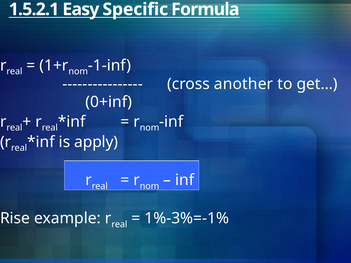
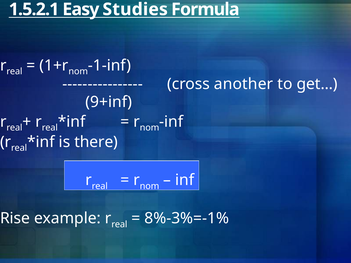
Specific: Specific -> Studies
0+inf: 0+inf -> 9+inf
apply: apply -> there
1%-3%=-1%: 1%-3%=-1% -> 8%-3%=-1%
